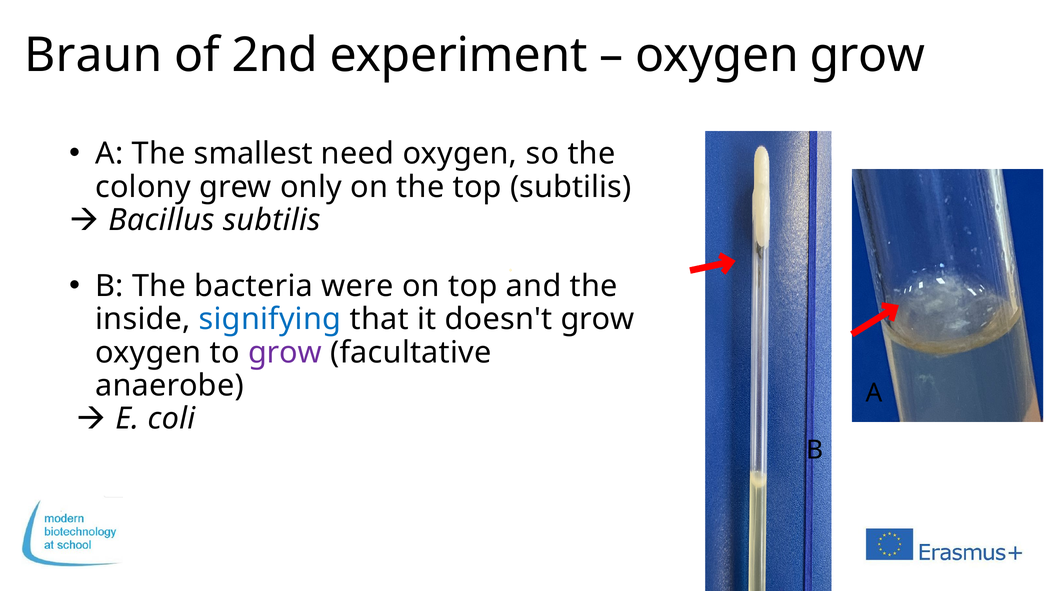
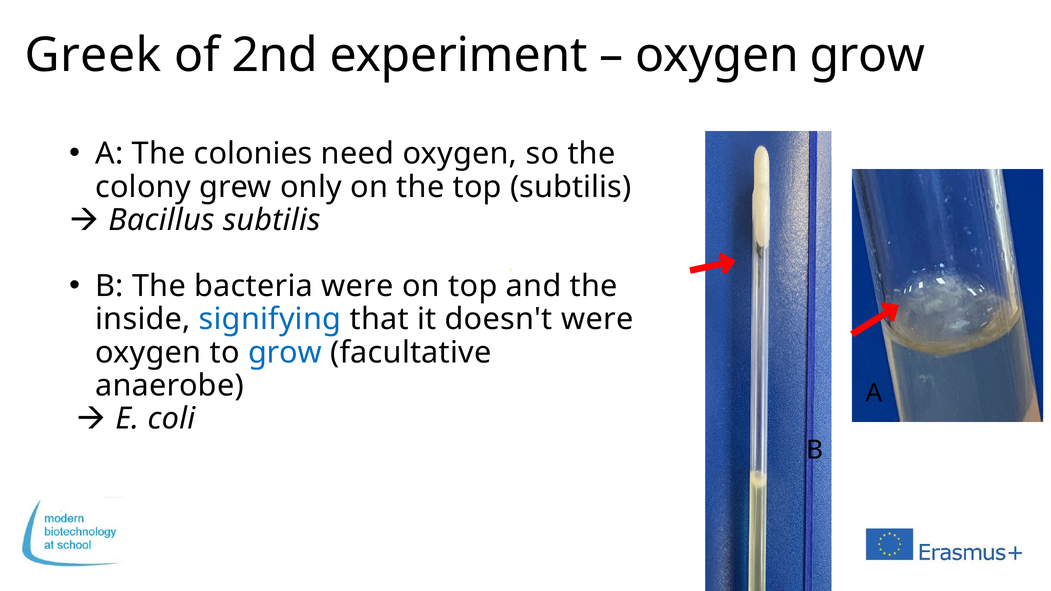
Braun: Braun -> Greek
smallest: smallest -> colonies
doesn't grow: grow -> were
grow at (285, 353) colour: purple -> blue
